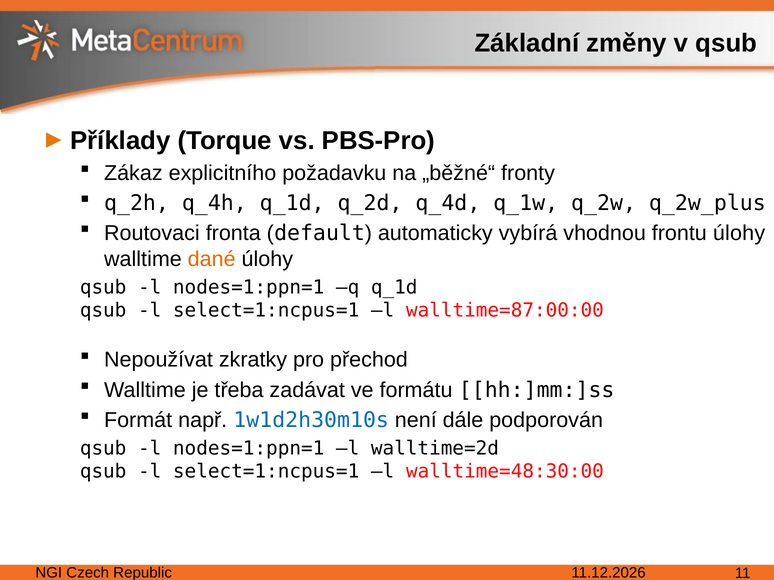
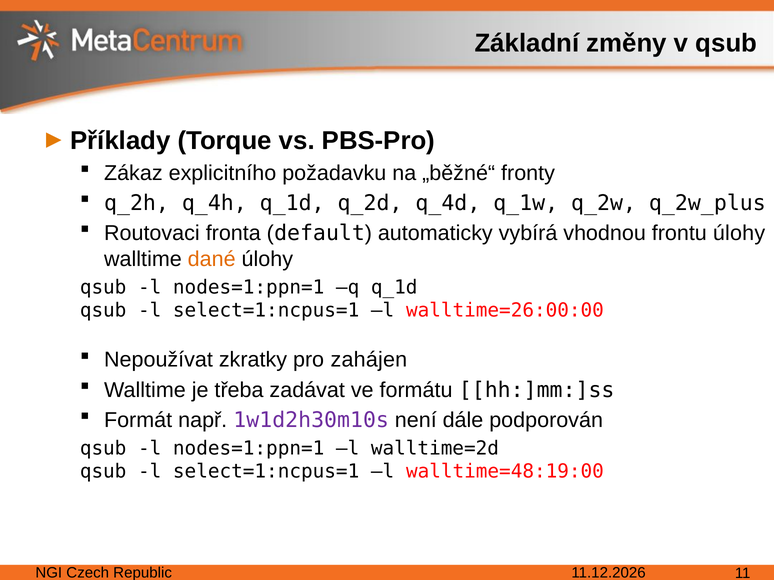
walltime=87:00:00: walltime=87:00:00 -> walltime=26:00:00
přechod: přechod -> zahájen
1w1d2h30m10s colour: blue -> purple
walltime=48:30:00: walltime=48:30:00 -> walltime=48:19:00
